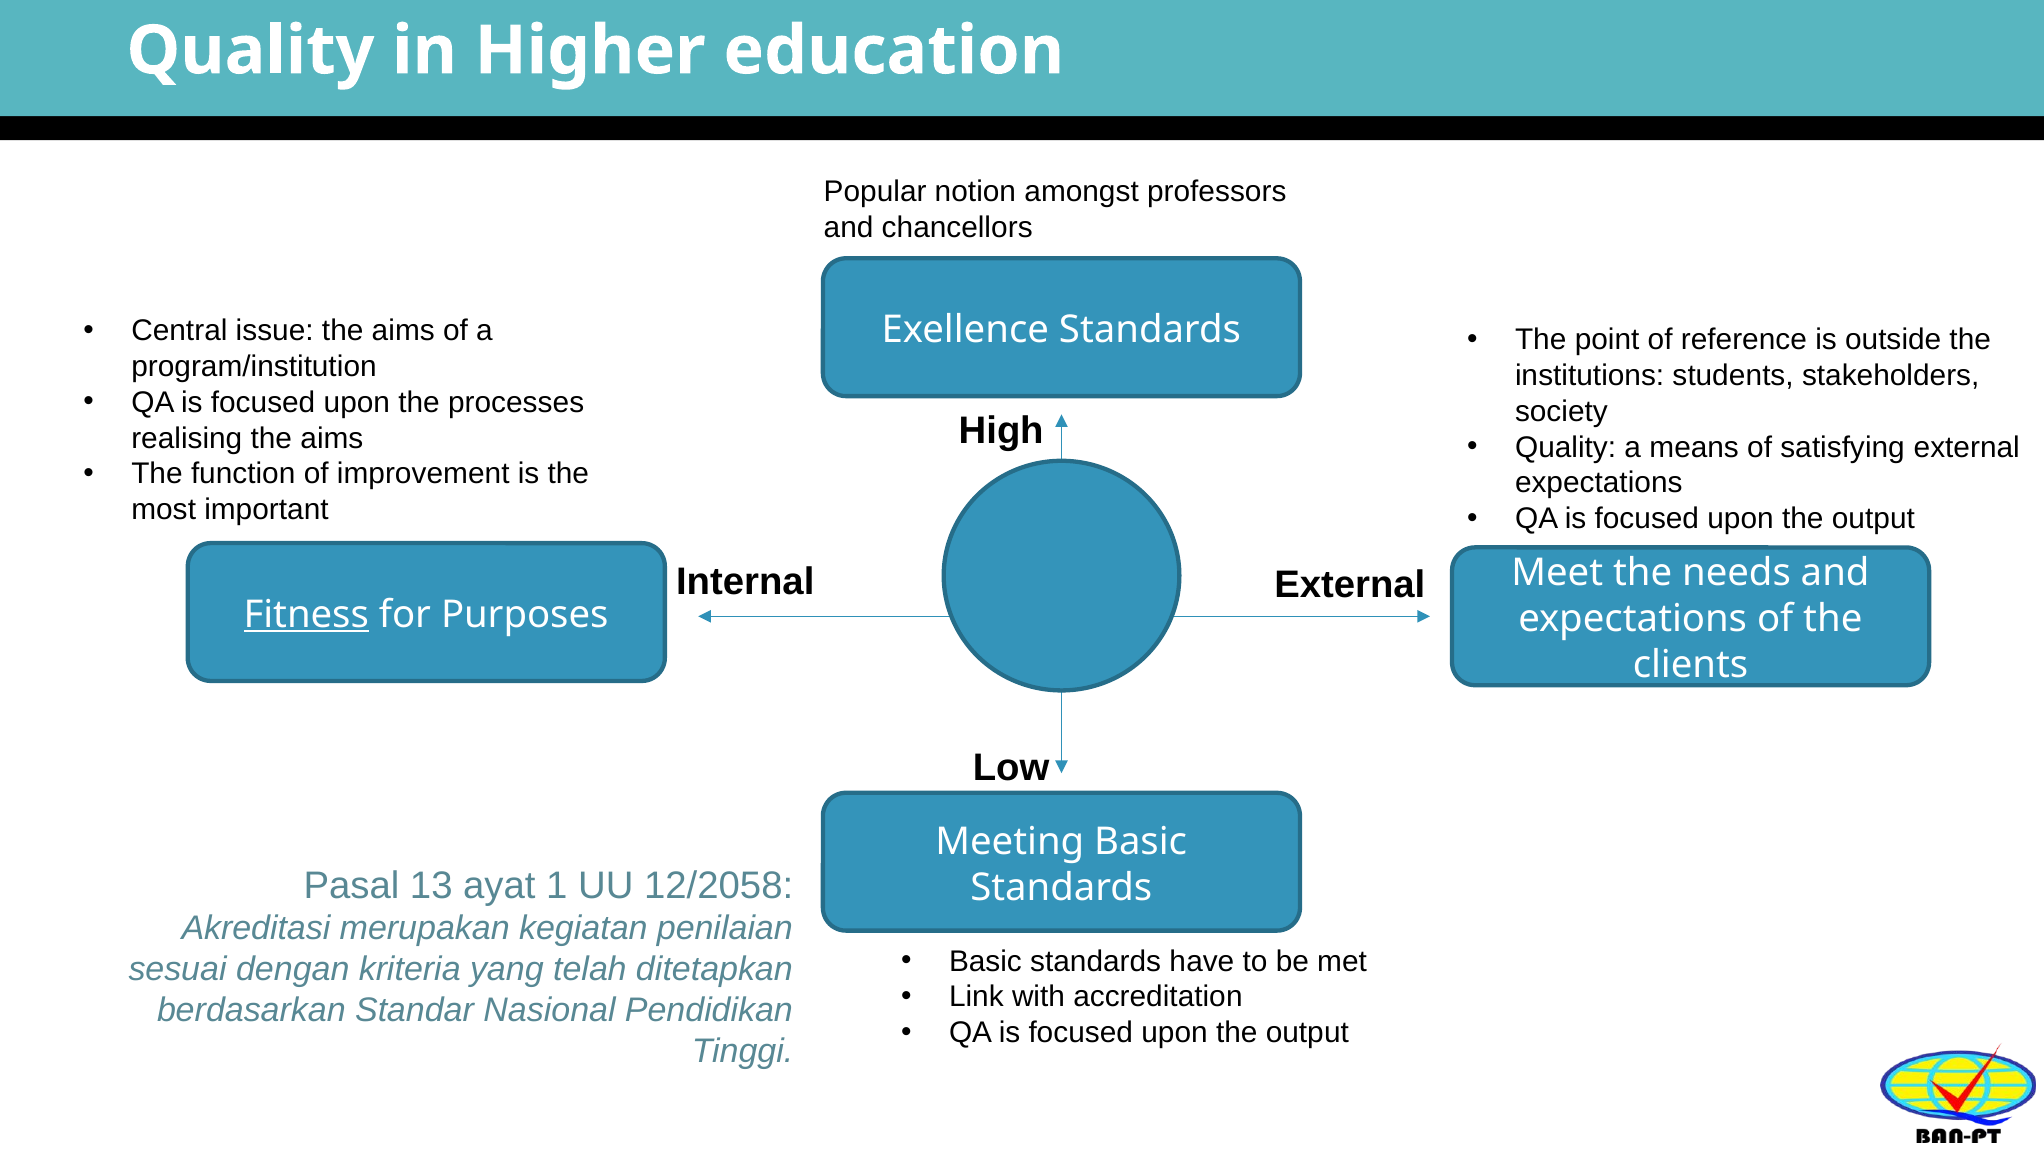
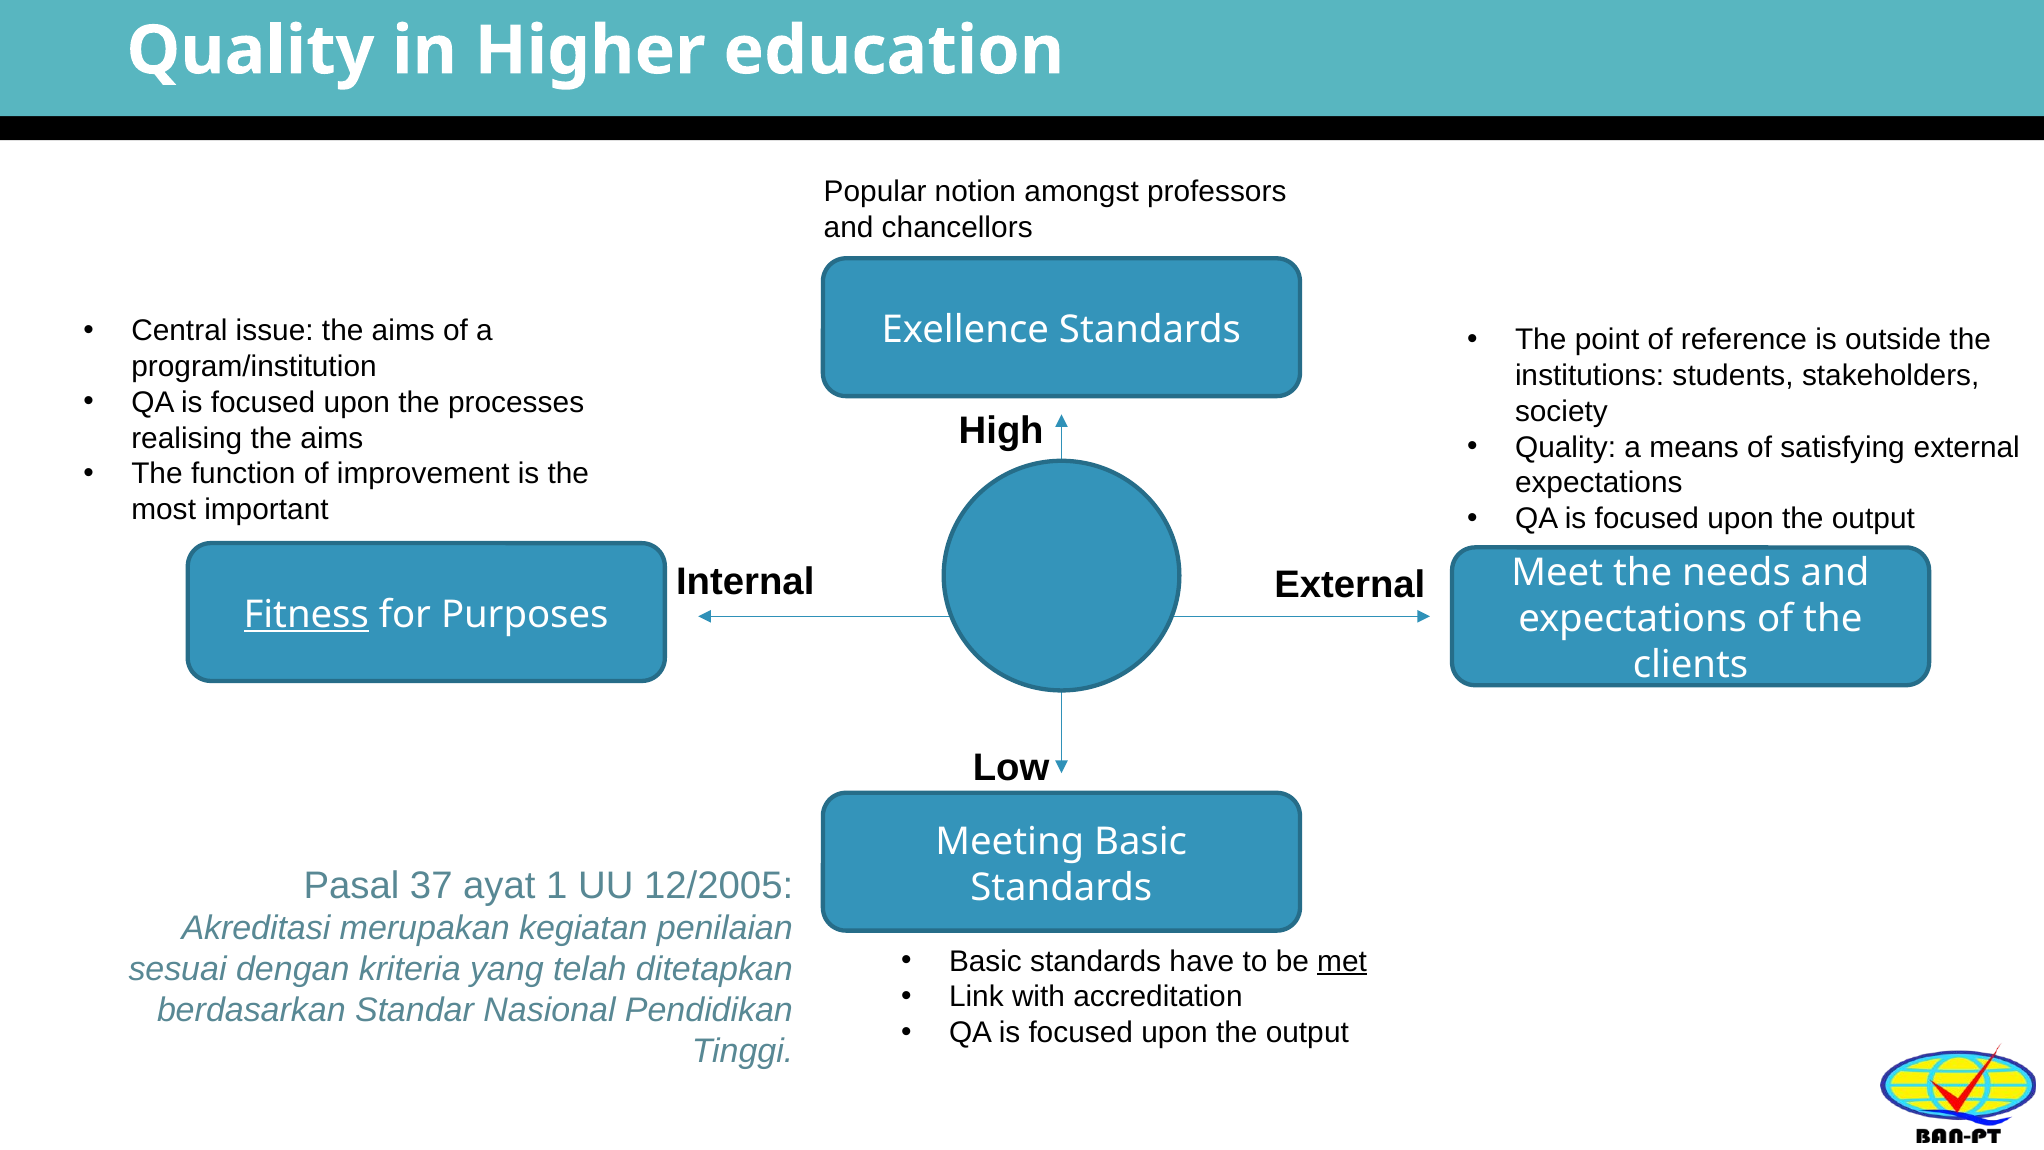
13: 13 -> 37
12/2058: 12/2058 -> 12/2005
met underline: none -> present
